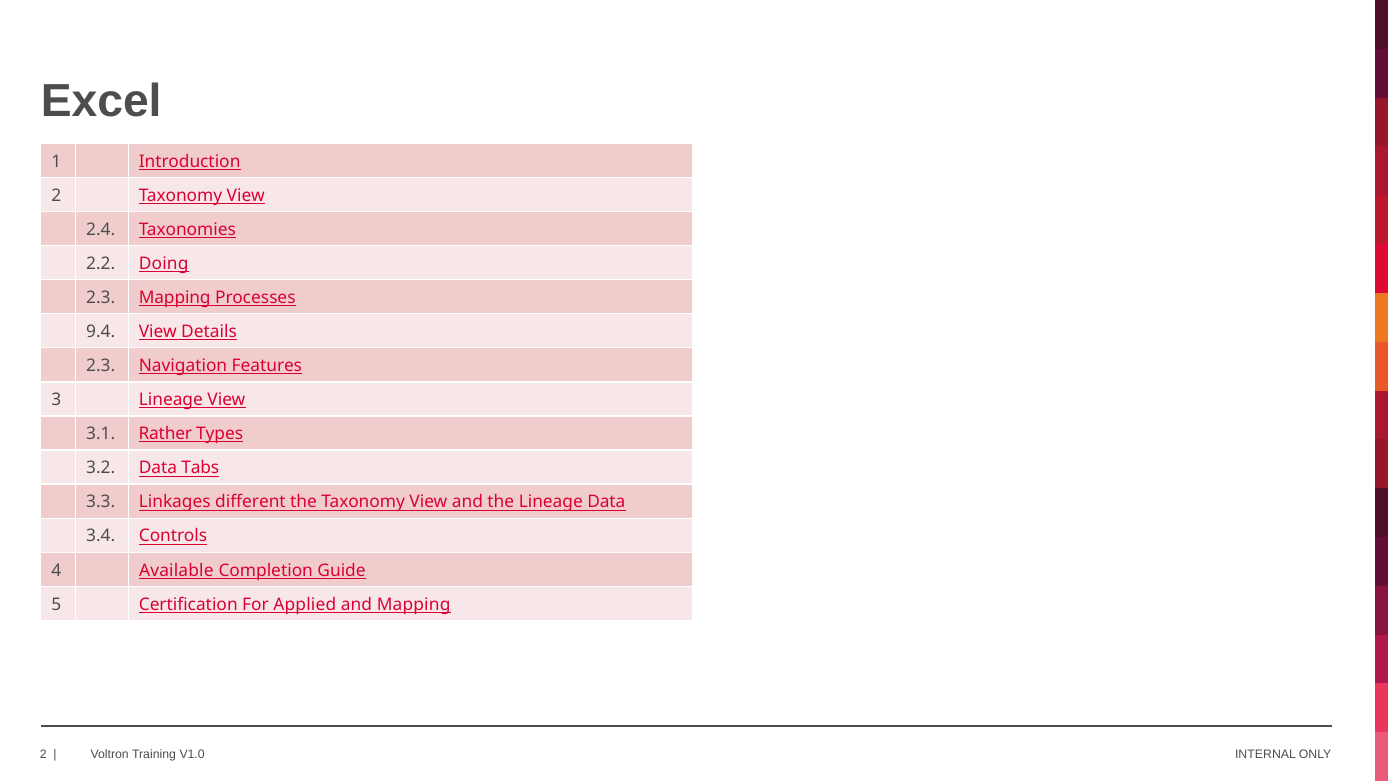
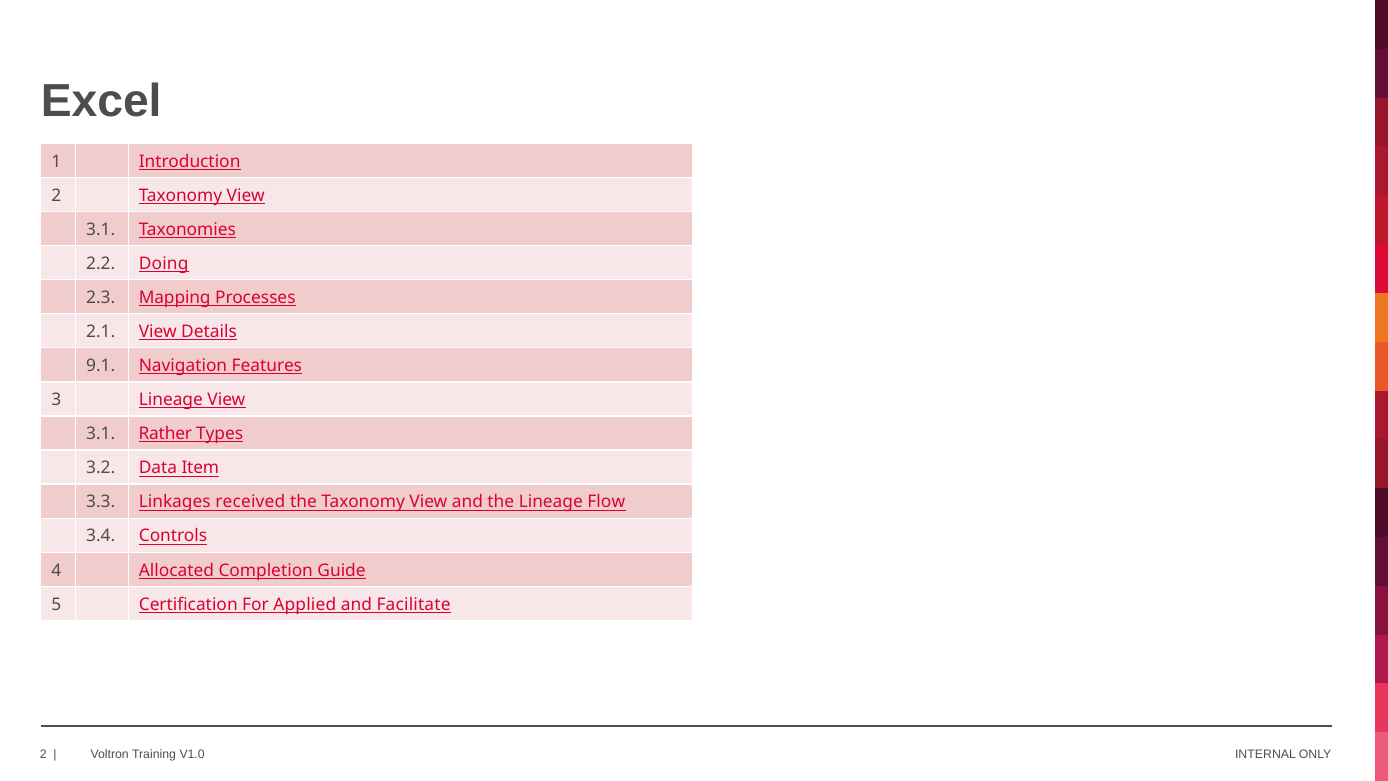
2.4 at (101, 230): 2.4 -> 3.1
9.4: 9.4 -> 2.1
2.3 at (101, 366): 2.3 -> 9.1
Tabs: Tabs -> Item
different: different -> received
Lineage Data: Data -> Flow
Available: Available -> Allocated
and Mapping: Mapping -> Facilitate
